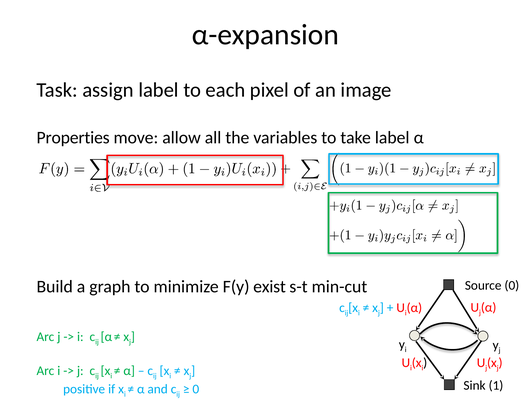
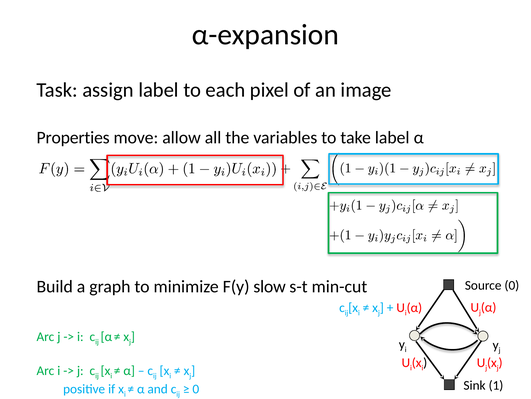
exist: exist -> slow
